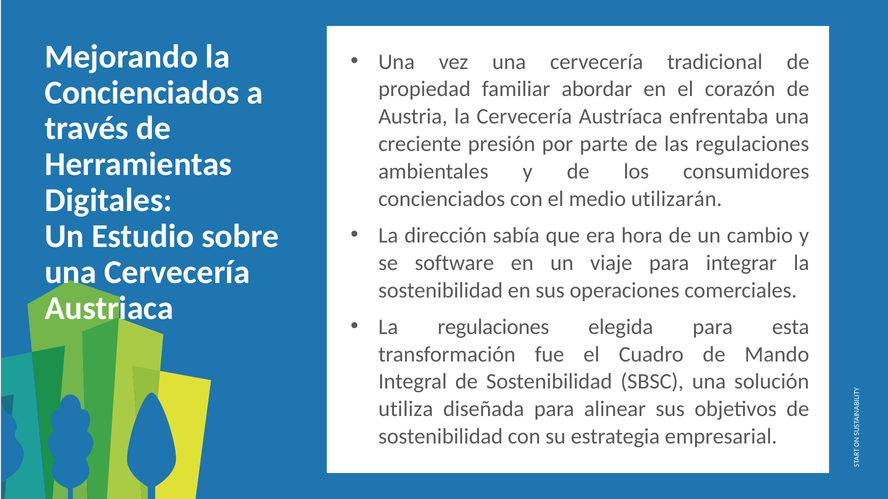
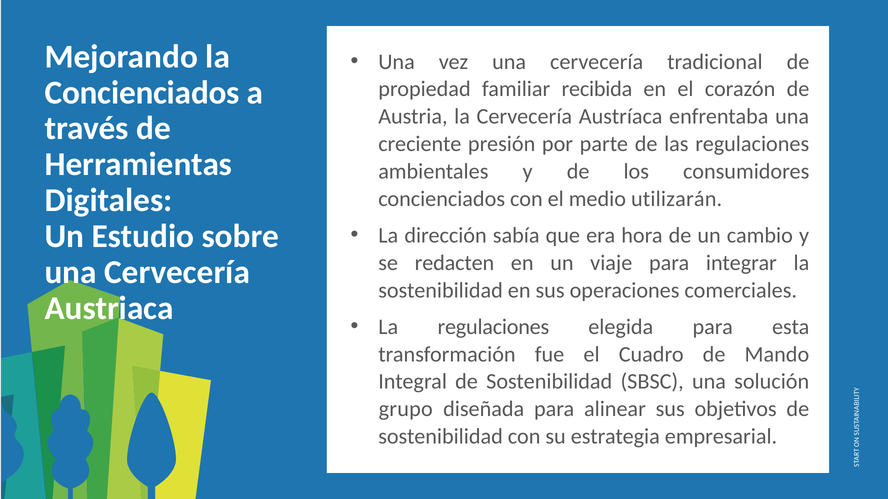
abordar: abordar -> recibida
software: software -> redacten
utiliza: utiliza -> grupo
